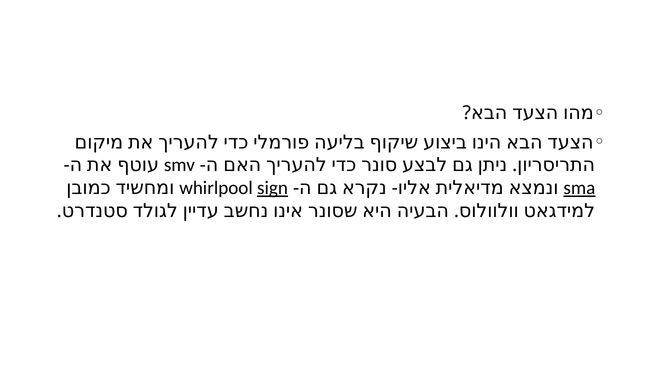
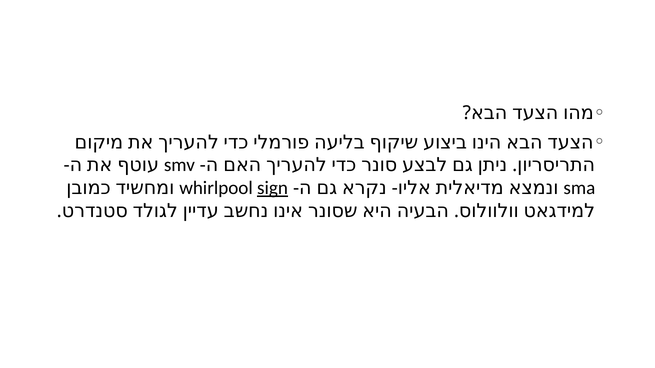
sma underline: present -> none
